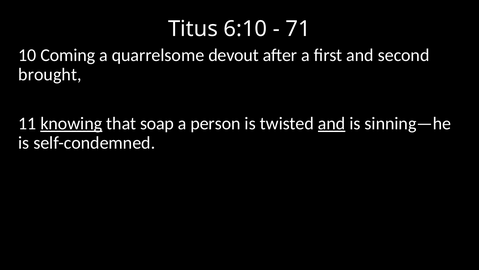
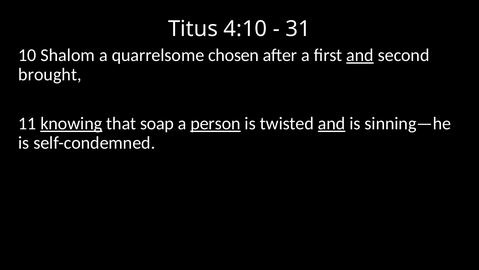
6:10: 6:10 -> 4:10
71: 71 -> 31
Coming: Coming -> Shalom
devout: devout -> chosen
and at (360, 55) underline: none -> present
person underline: none -> present
